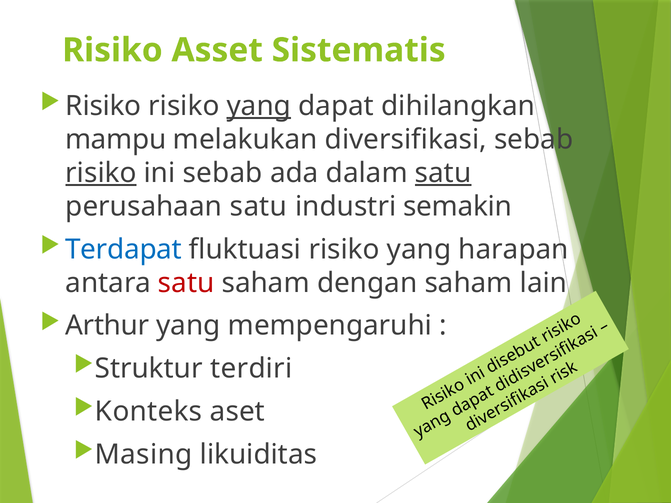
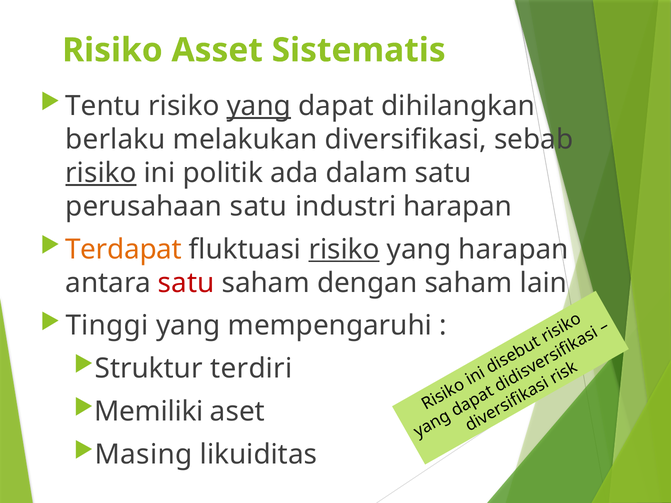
Risiko at (103, 106): Risiko -> Tentu
mampu: mampu -> berlaku
ini sebab: sebab -> politik
satu at (443, 173) underline: present -> none
industri semakin: semakin -> harapan
Terdapat colour: blue -> orange
risiko at (344, 249) underline: none -> present
Arthur: Arthur -> Tinggi
Konteks: Konteks -> Memiliki
